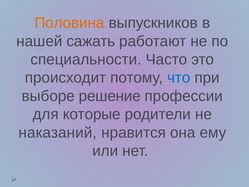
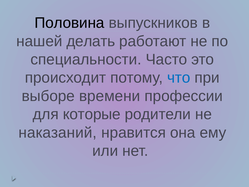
Половина colour: orange -> black
сажать: сажать -> делать
решение: решение -> времени
